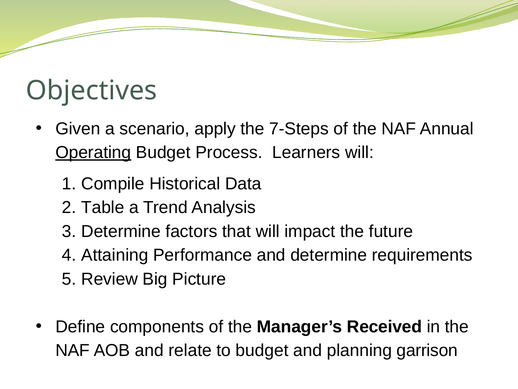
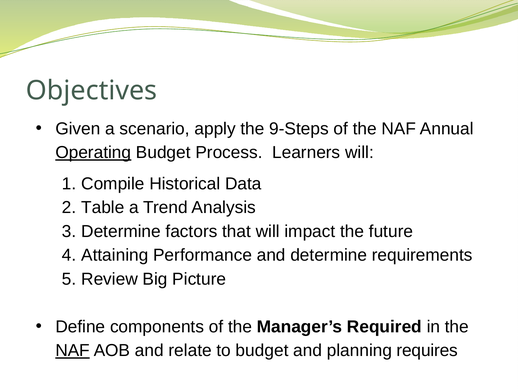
7-Steps: 7-Steps -> 9-Steps
Received: Received -> Required
NAF at (73, 350) underline: none -> present
garrison: garrison -> requires
